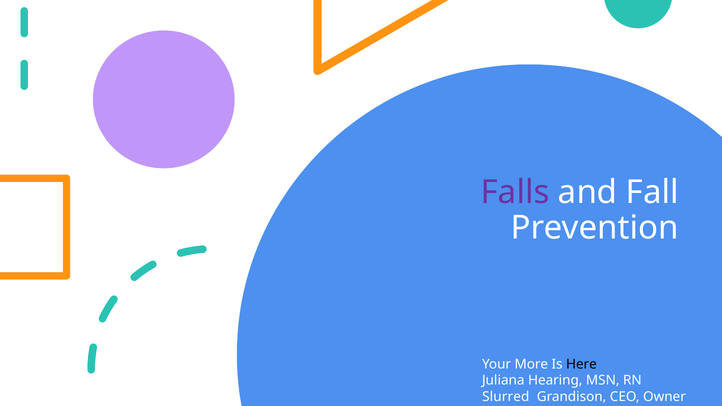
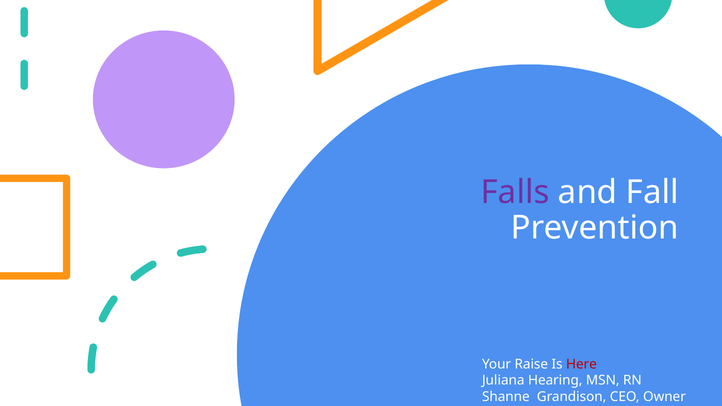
More: More -> Raise
Here colour: black -> red
Slurred: Slurred -> Shanne
